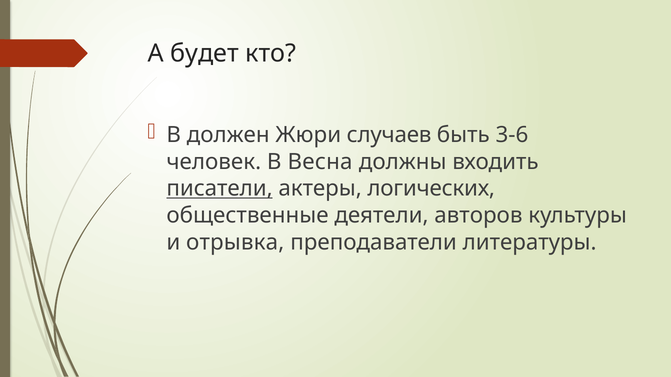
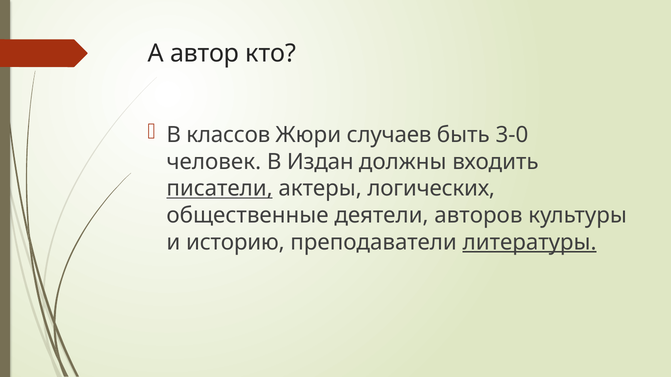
будет: будет -> автор
должен: должен -> классов
3-6: 3-6 -> 3-0
Весна: Весна -> Издан
отрывка: отрывка -> историю
литературы underline: none -> present
